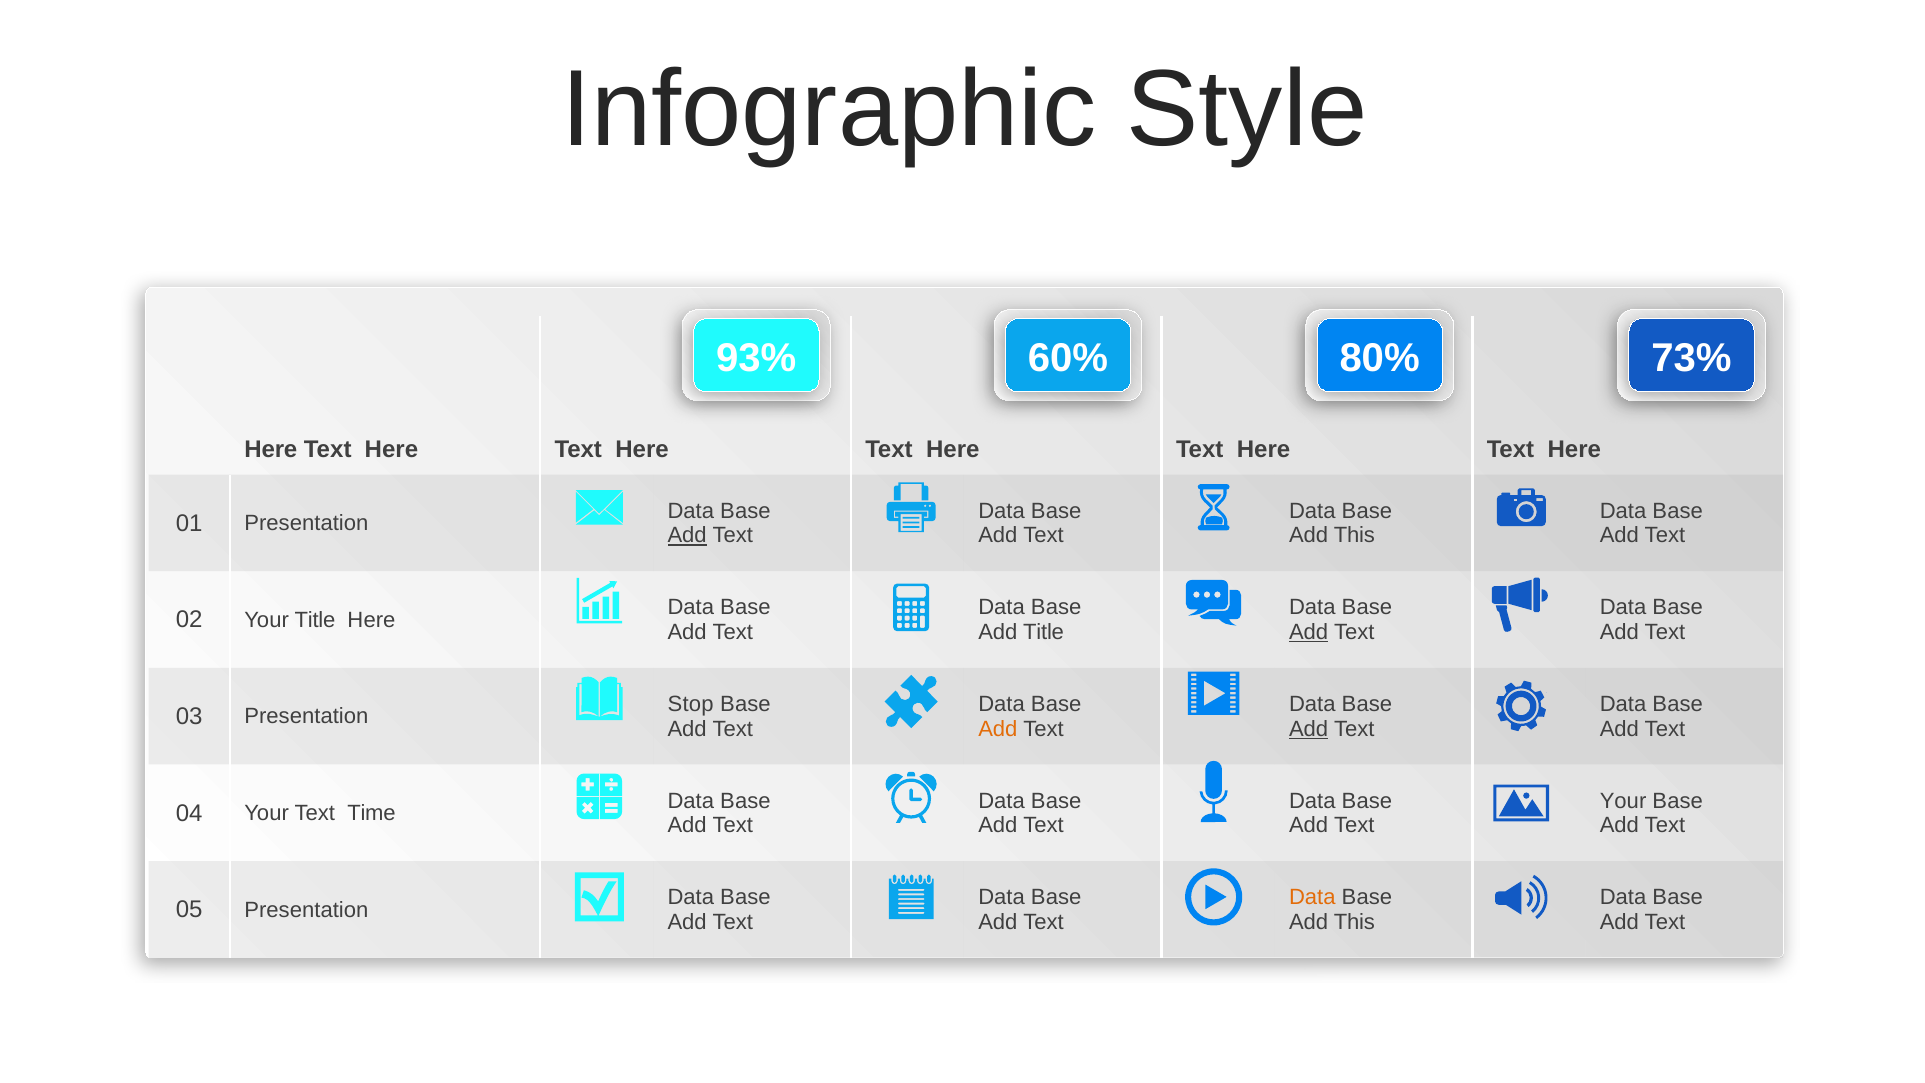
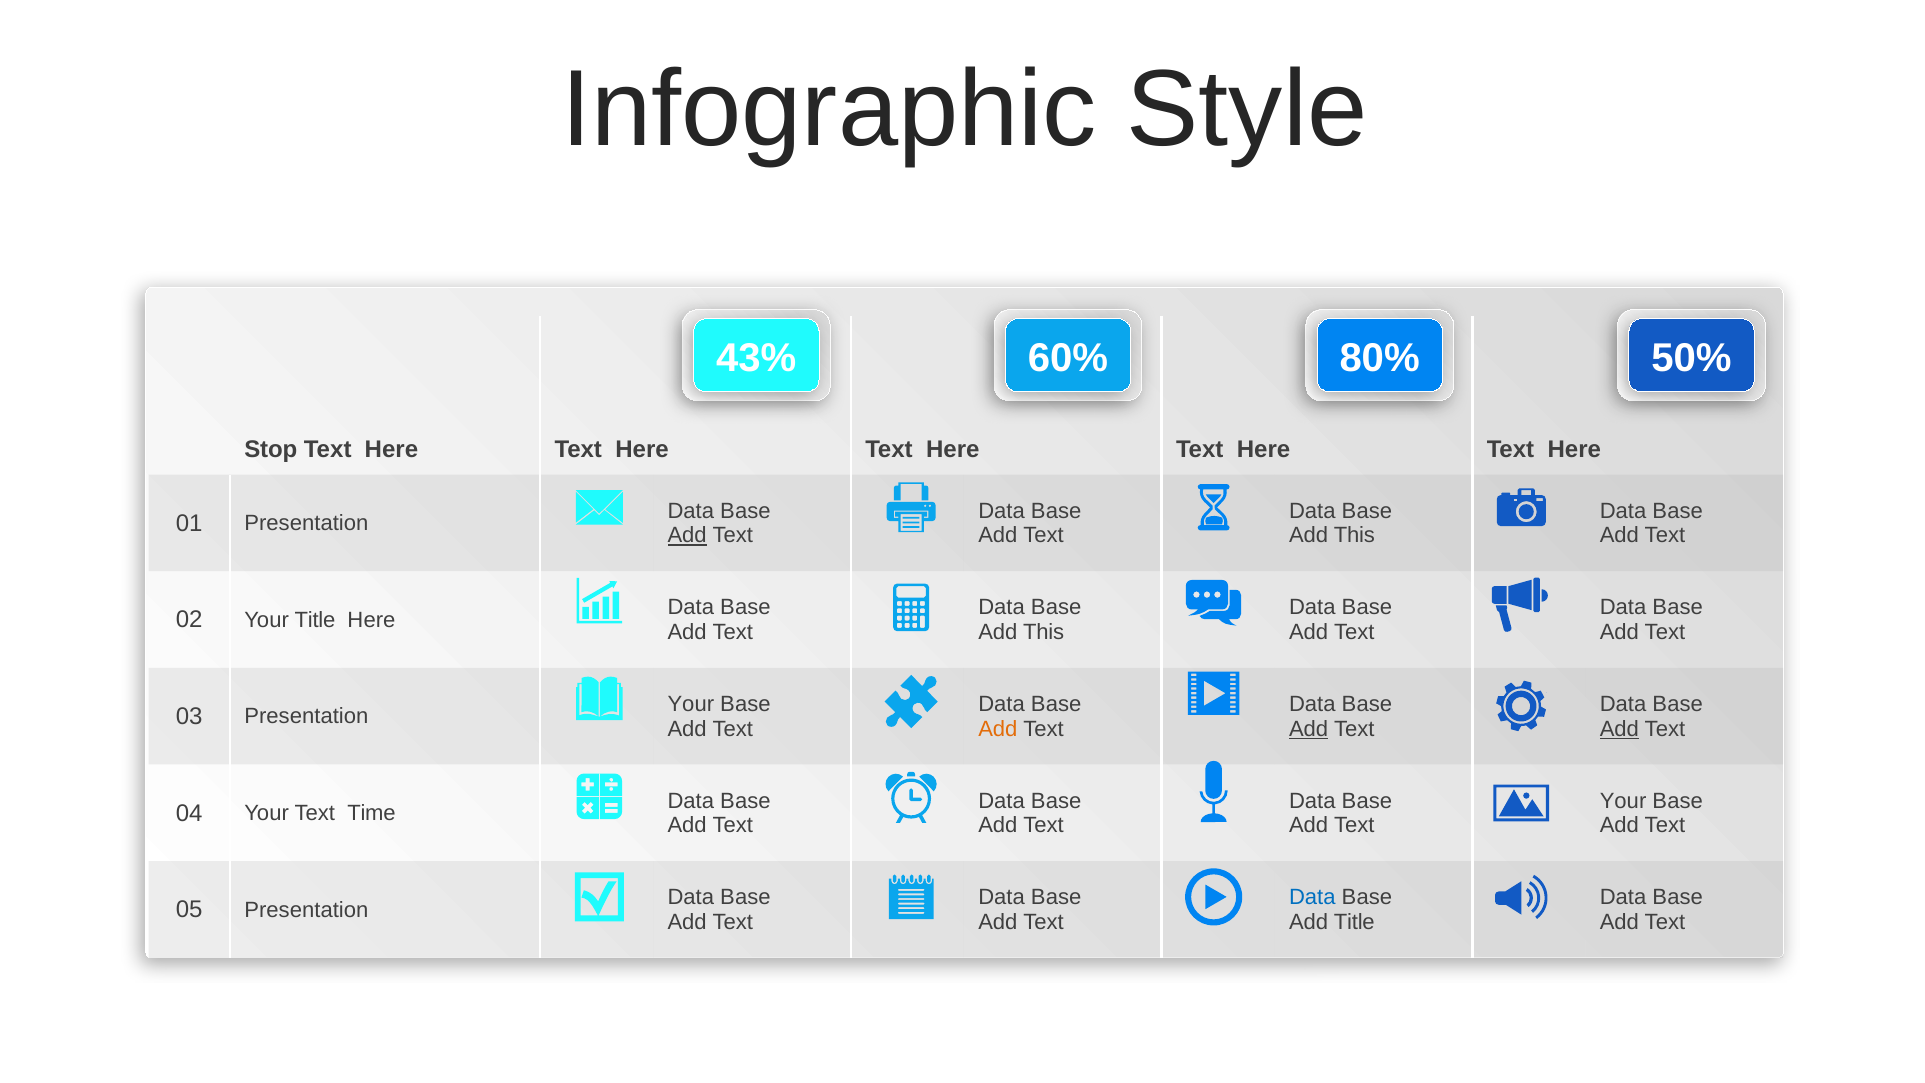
93%: 93% -> 43%
73%: 73% -> 50%
Here at (271, 449): Here -> Stop
Title at (1044, 632): Title -> This
Add at (1309, 632) underline: present -> none
Stop at (691, 704): Stop -> Your
Add at (1619, 729) underline: none -> present
Data at (1312, 897) colour: orange -> blue
This at (1354, 922): This -> Title
